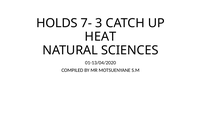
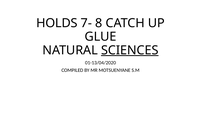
3: 3 -> 8
HEAT: HEAT -> GLUE
SCIENCES underline: none -> present
